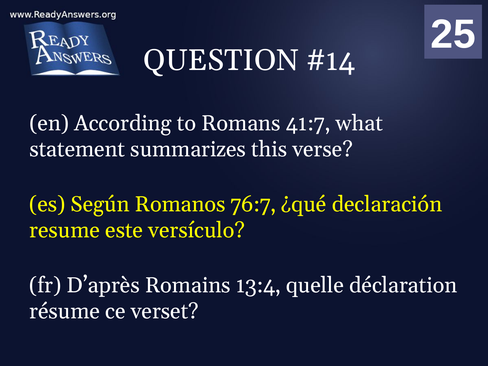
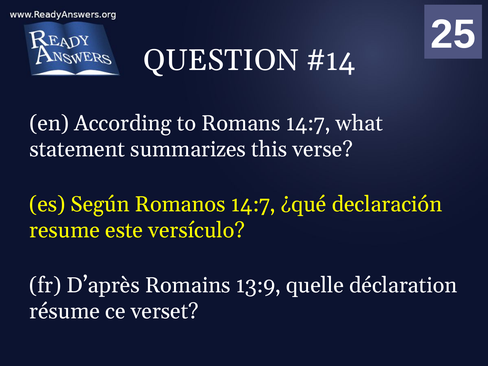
Romans 41:7: 41:7 -> 14:7
Romanos 76:7: 76:7 -> 14:7
13:4: 13:4 -> 13:9
